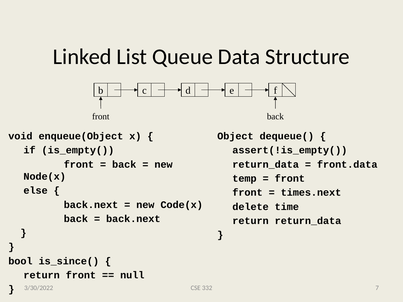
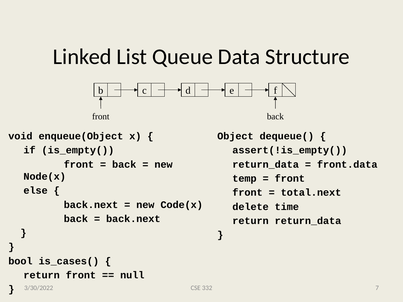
times.next: times.next -> total.next
is_since(: is_since( -> is_cases(
